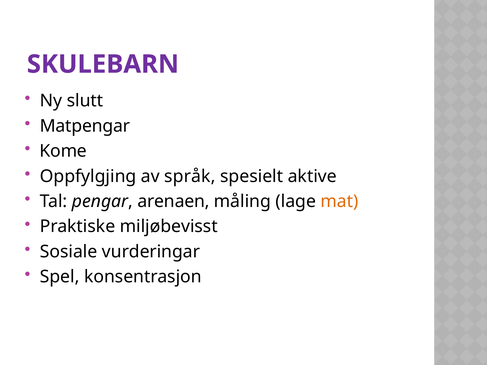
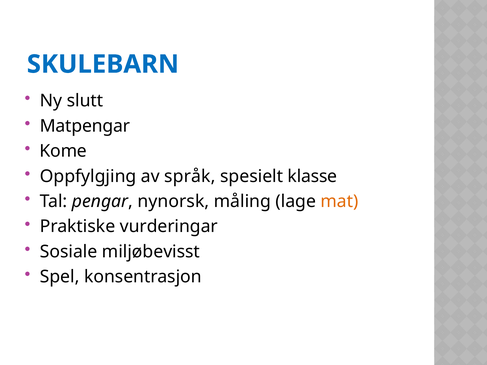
SKULEBARN colour: purple -> blue
aktive: aktive -> klasse
arenaen: arenaen -> nynorsk
miljøbevisst: miljøbevisst -> vurderingar
vurderingar: vurderingar -> miljøbevisst
